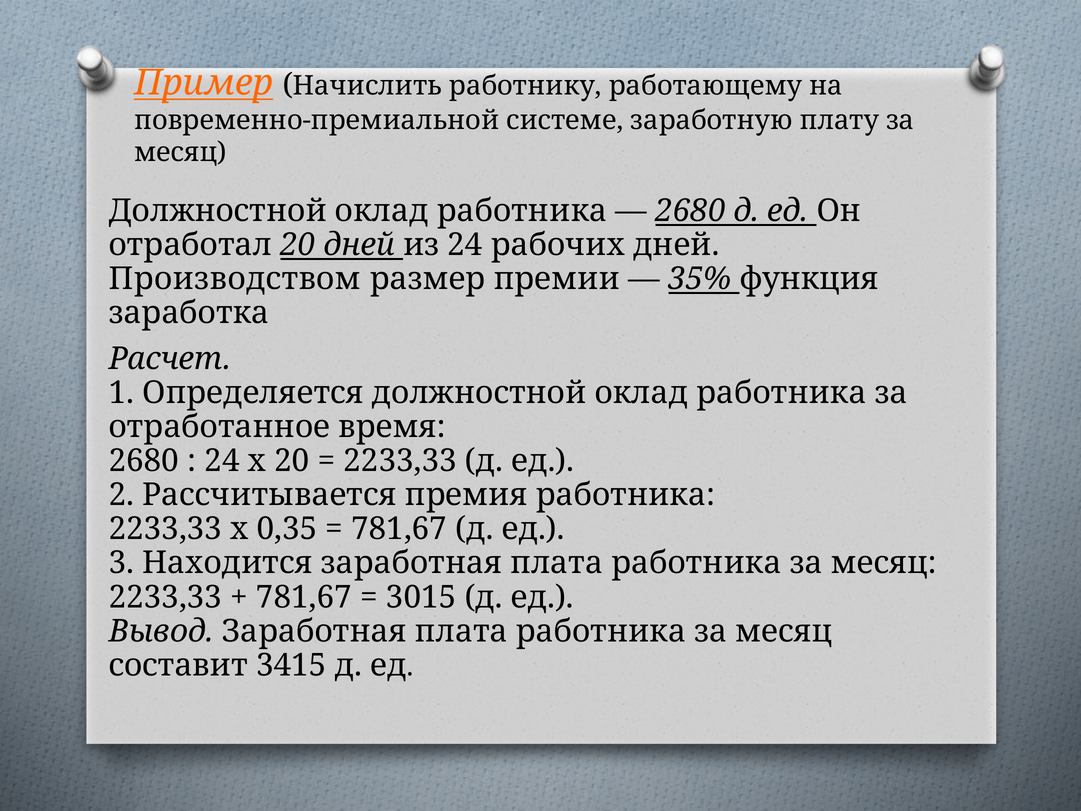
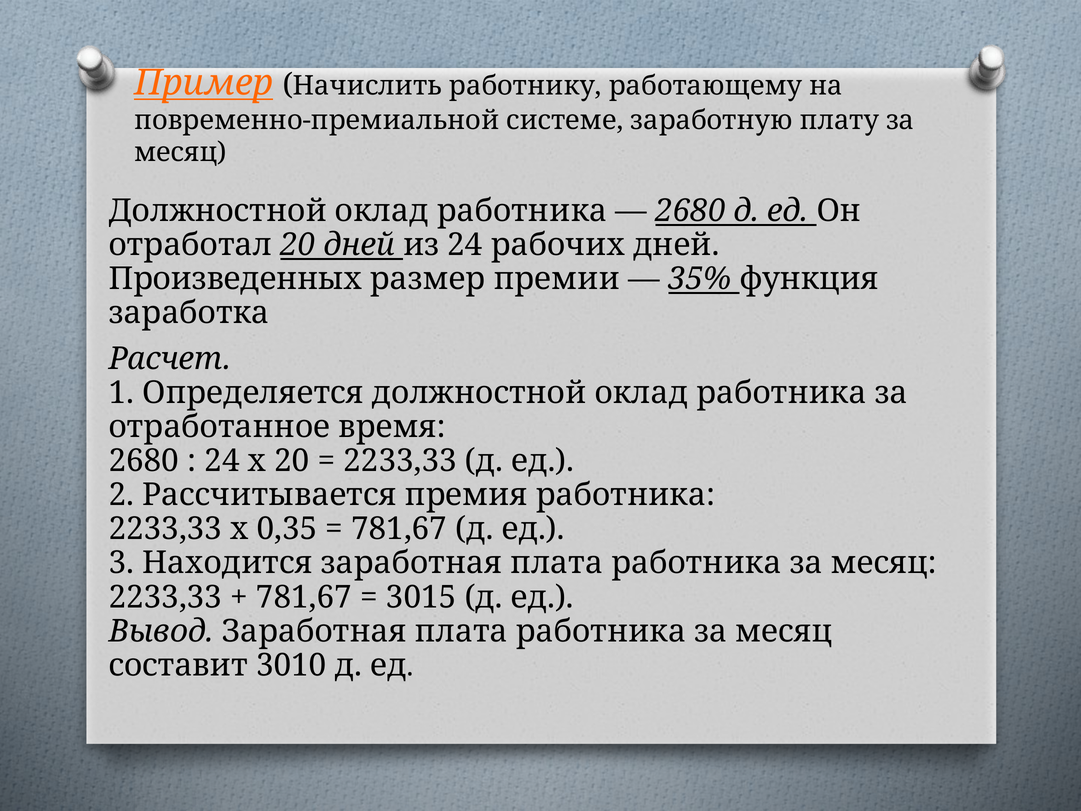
Производством: Производством -> Произведенных
3415: 3415 -> 3010
